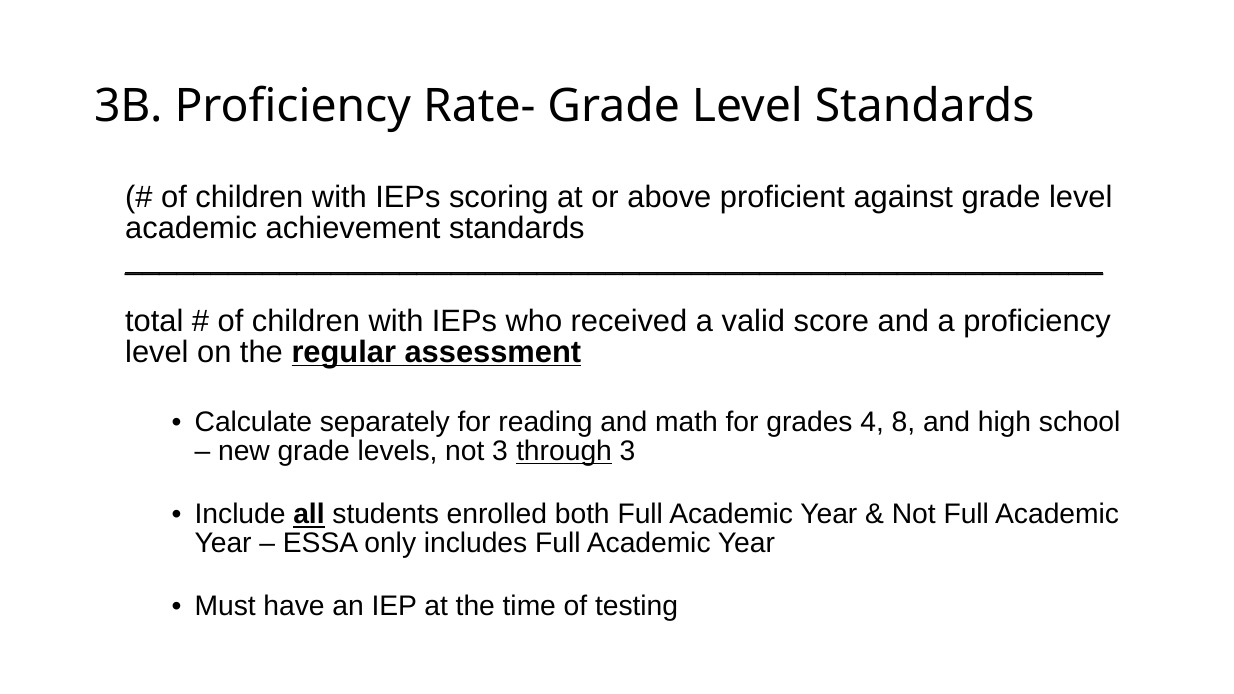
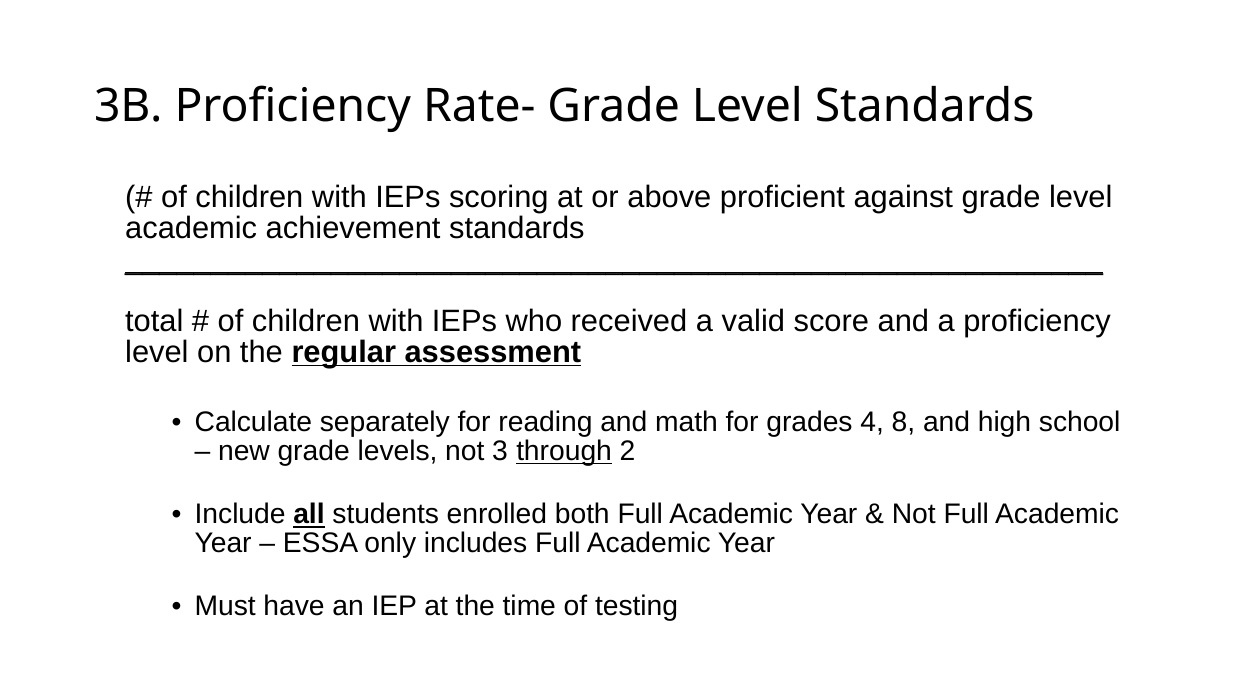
through 3: 3 -> 2
